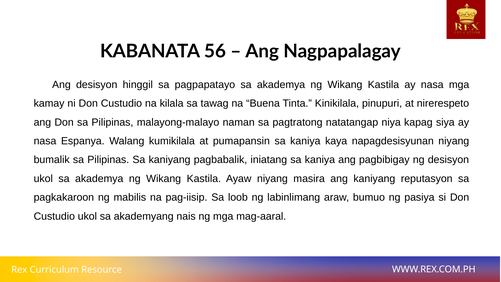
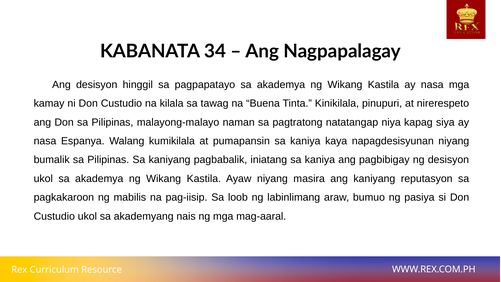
56: 56 -> 34
